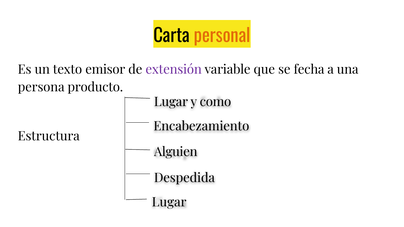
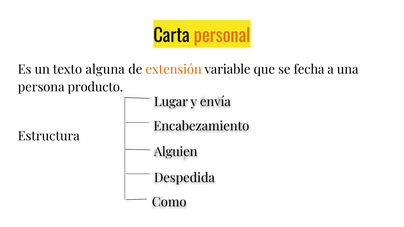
emisor: emisor -> alguna
extensión colour: purple -> orange
como: como -> envía
Lugar at (169, 203): Lugar -> Como
